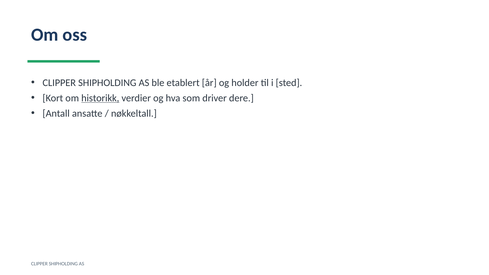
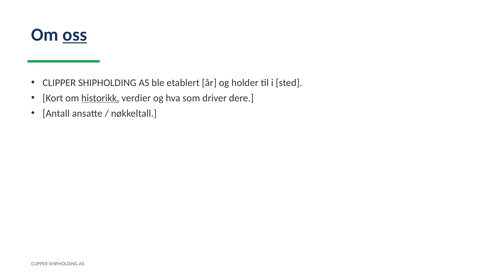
oss underline: none -> present
